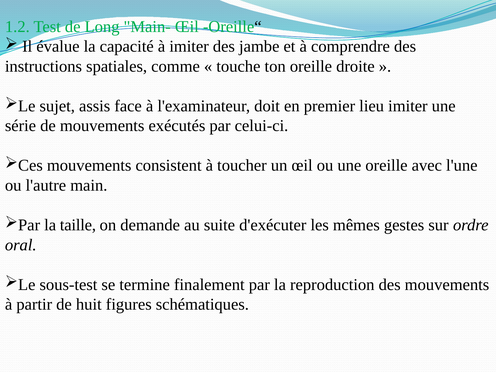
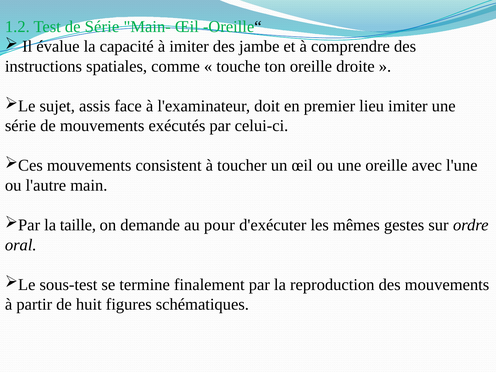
de Long: Long -> Série
suite: suite -> pour
